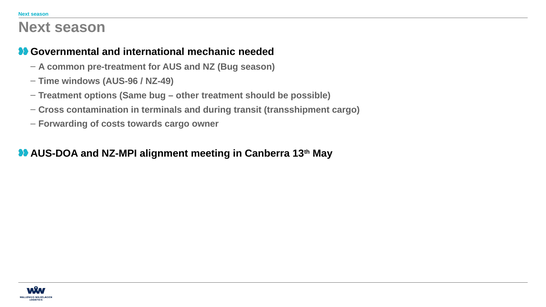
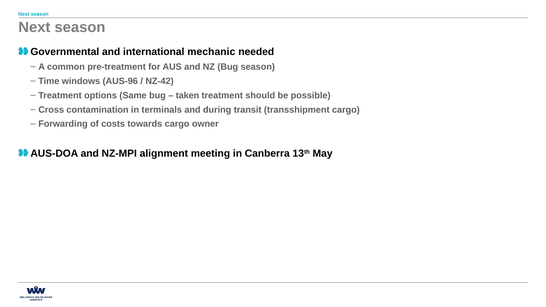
NZ-49: NZ-49 -> NZ-42
other: other -> taken
